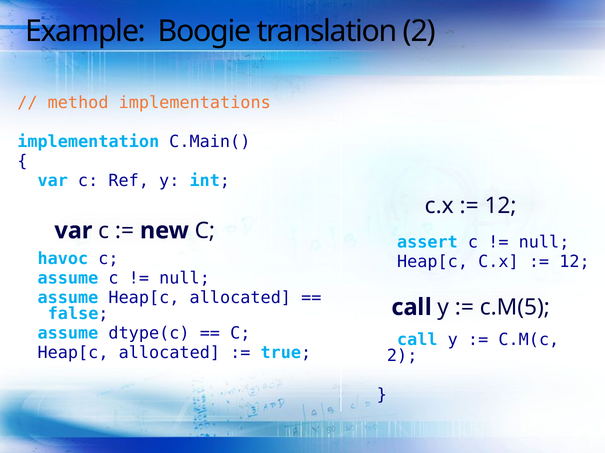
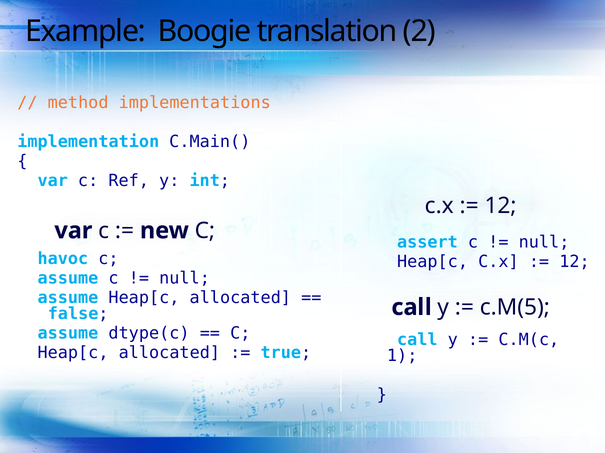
2 at (402, 356): 2 -> 1
